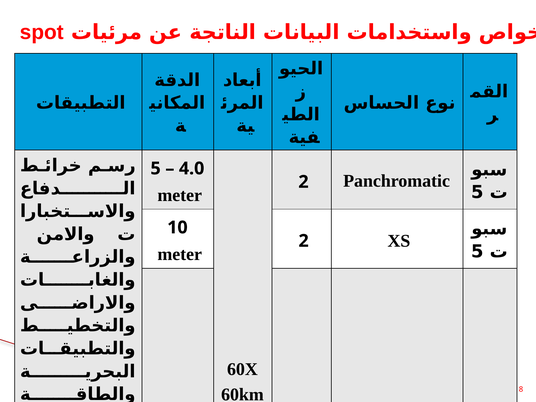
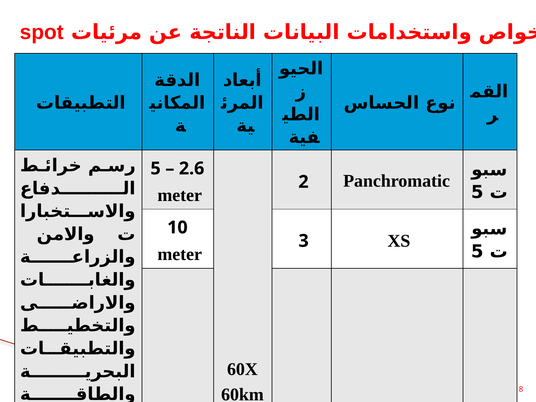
4.0: 4.0 -> 2.6
meter 2: 2 -> 3
